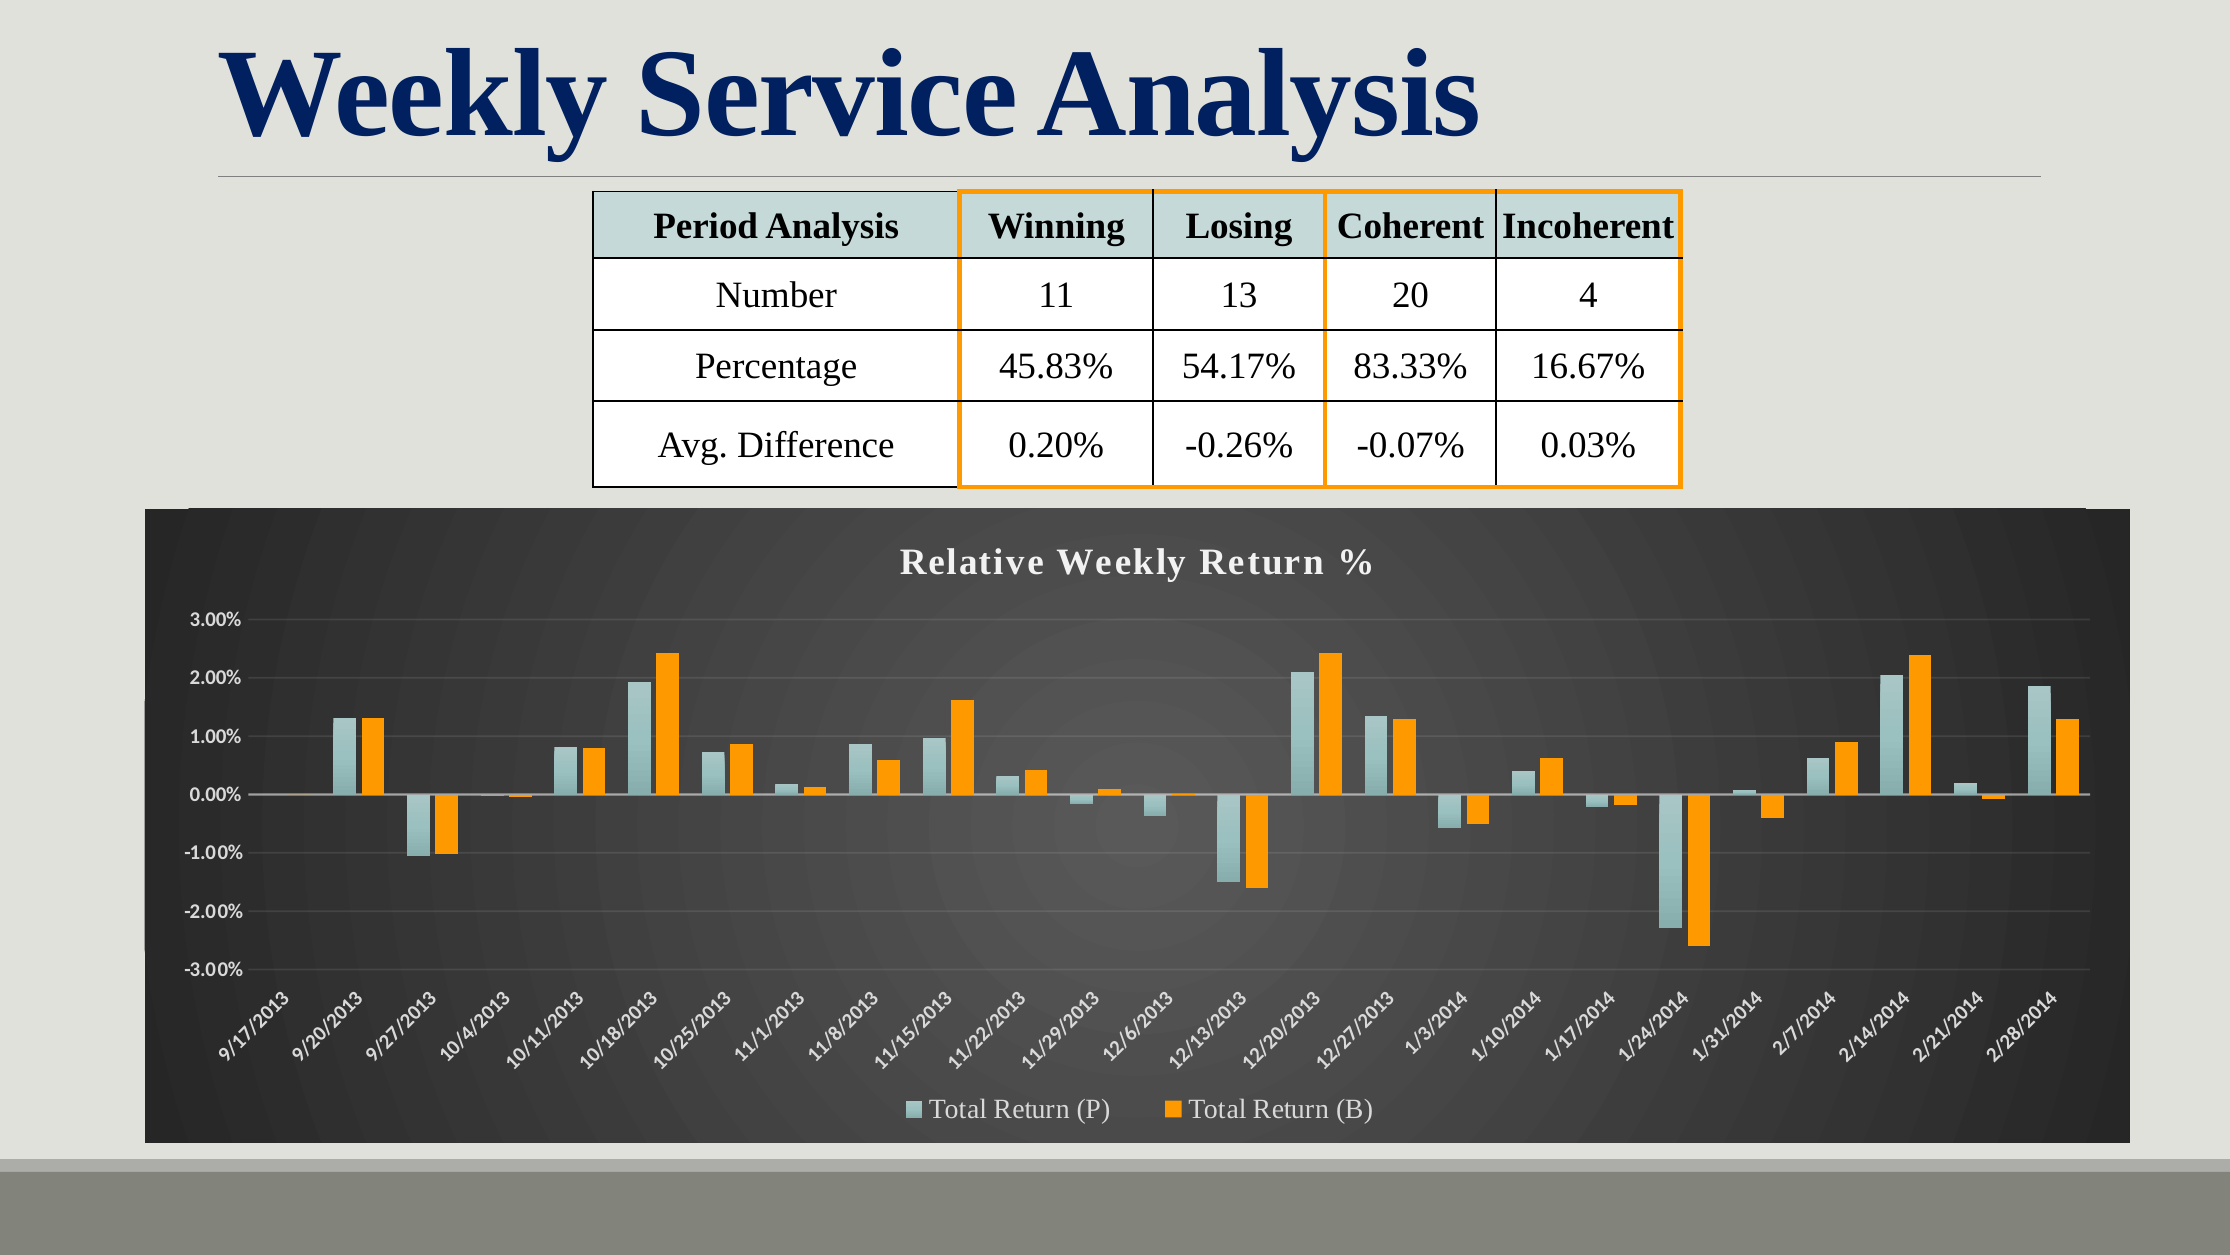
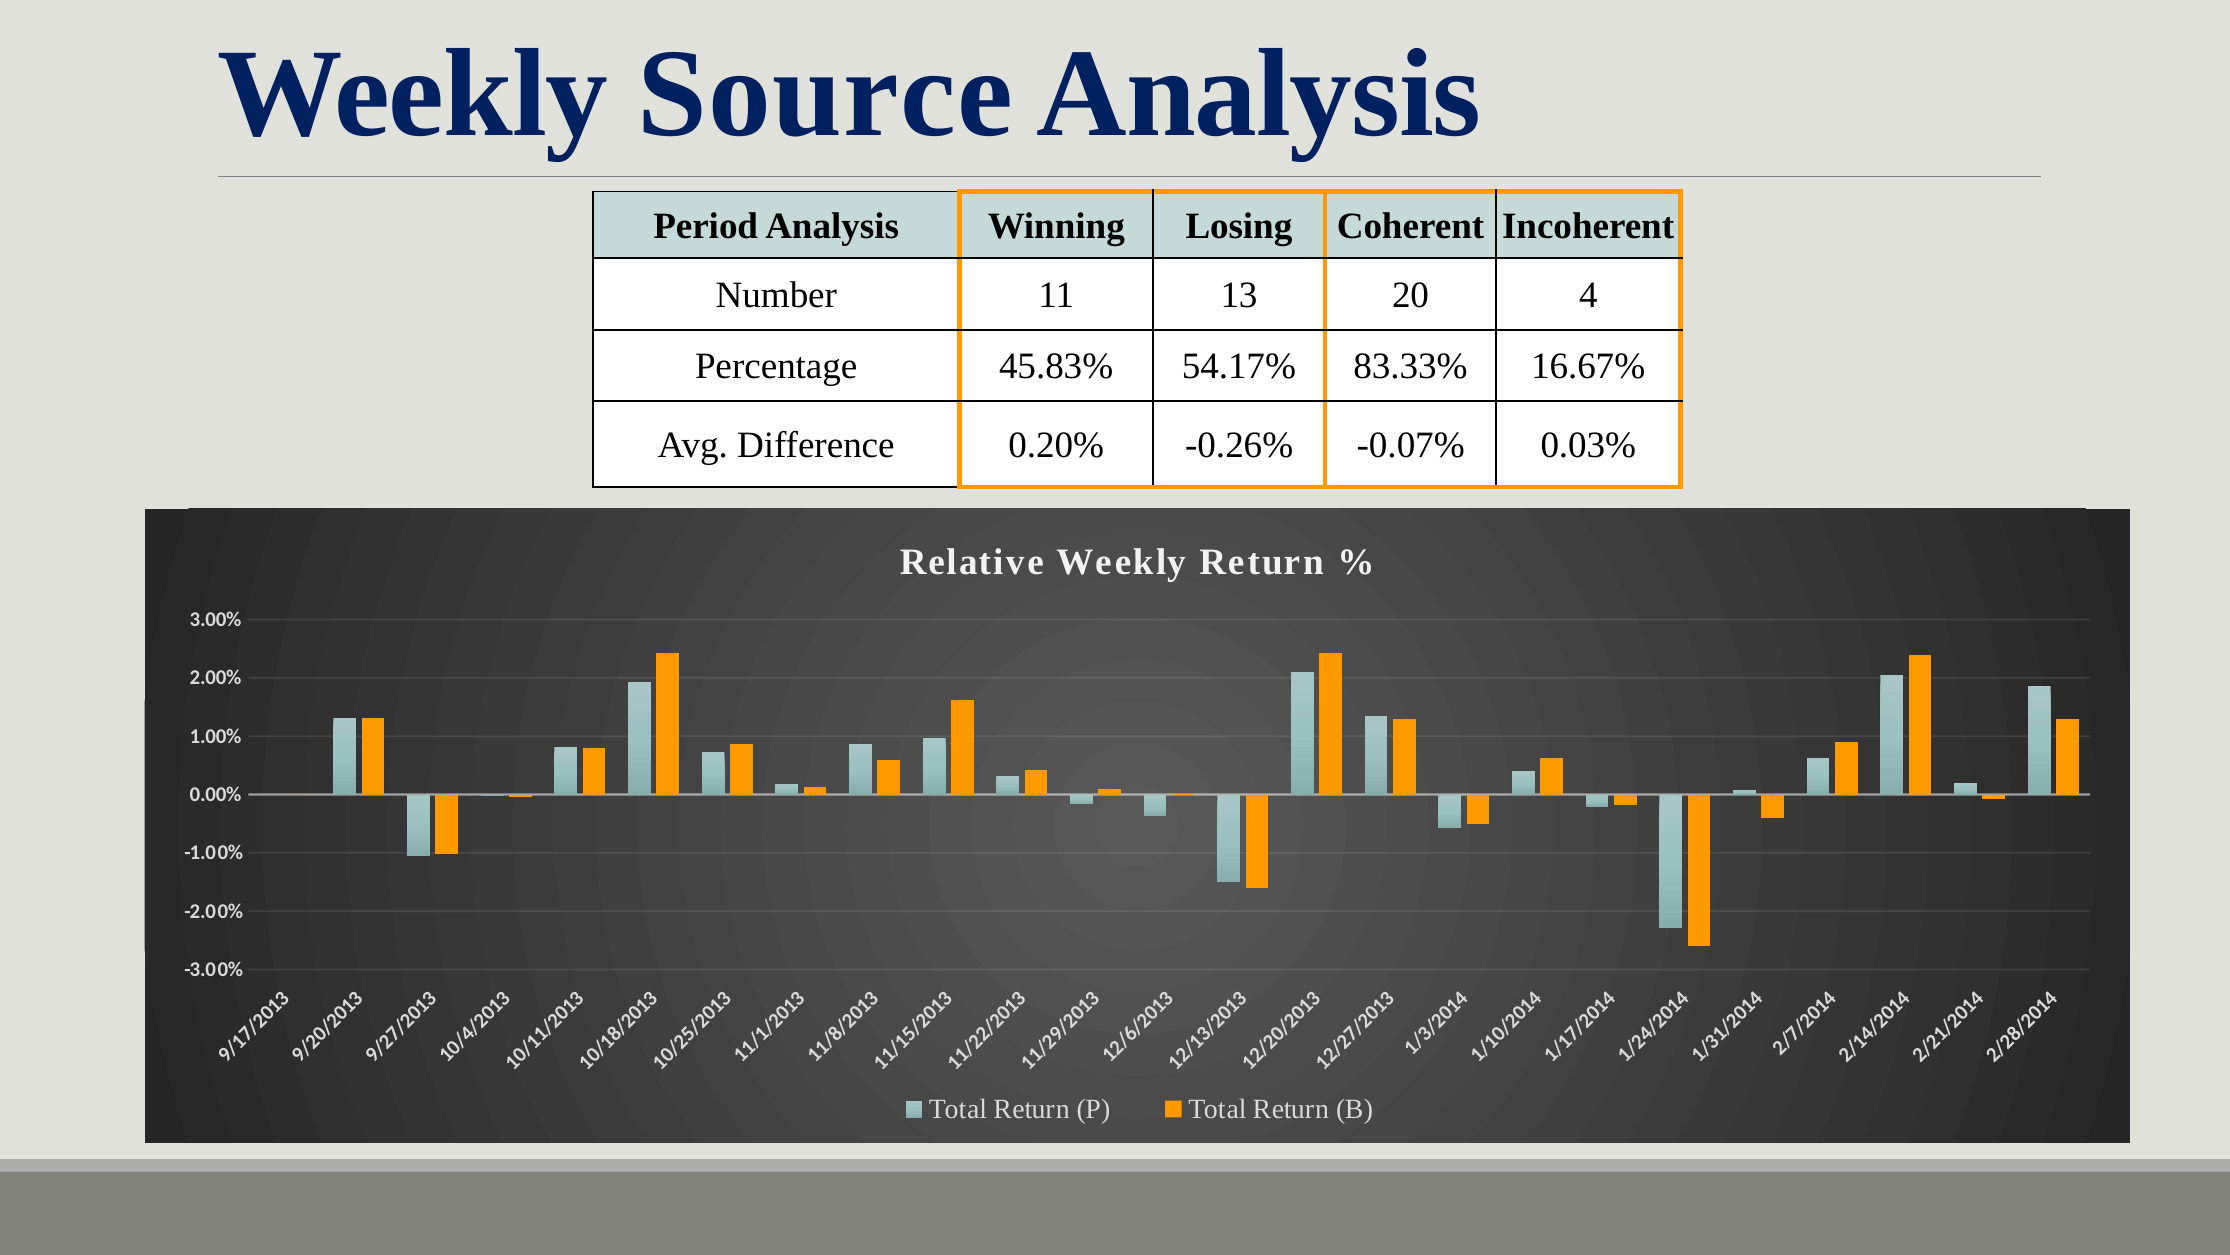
Service: Service -> Source
